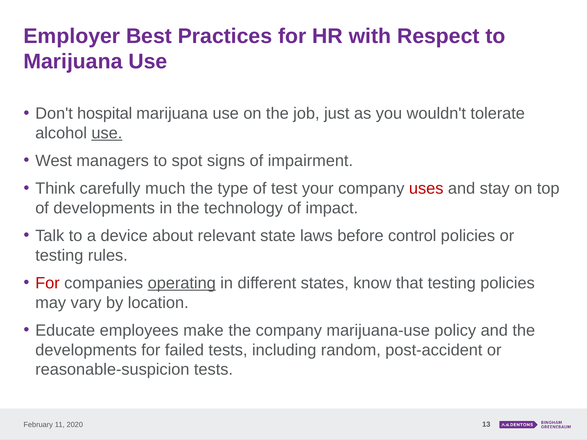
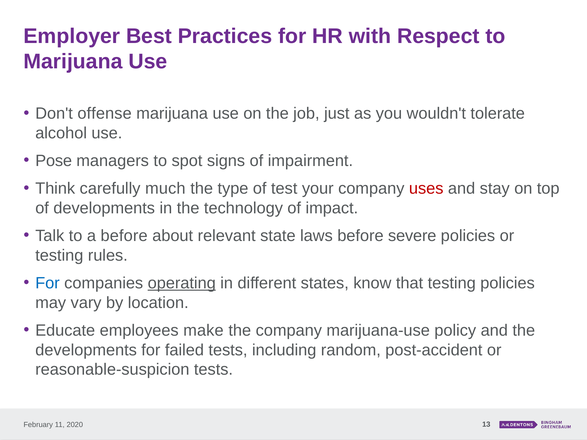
hospital: hospital -> offense
use at (107, 133) underline: present -> none
West: West -> Pose
a device: device -> before
control: control -> severe
For at (47, 283) colour: red -> blue
